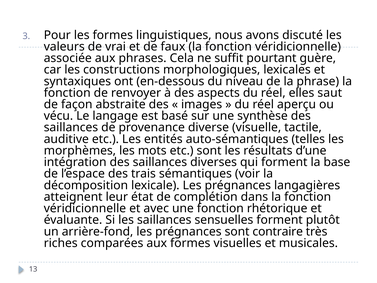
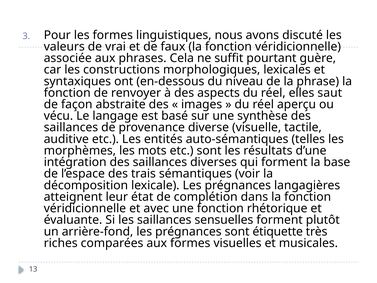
contraire: contraire -> étiquette
